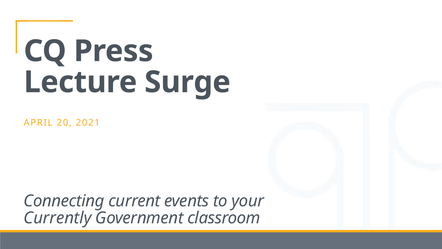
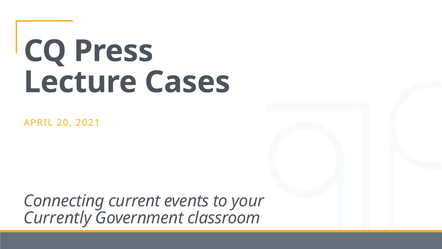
Surge: Surge -> Cases
